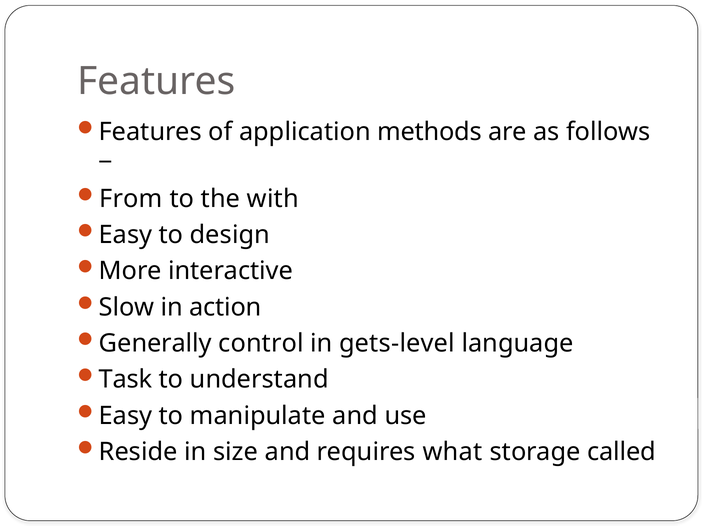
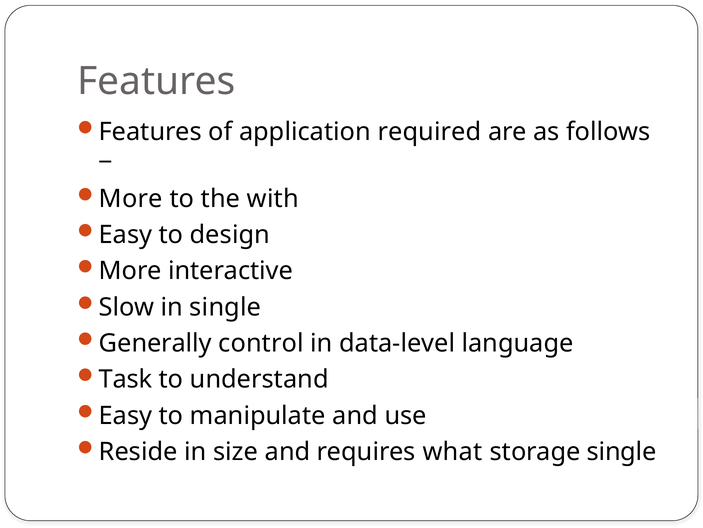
methods: methods -> required
From at (131, 198): From -> More
in action: action -> single
gets-level: gets-level -> data-level
storage called: called -> single
